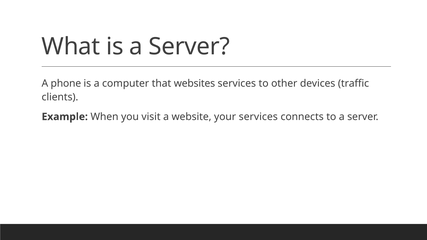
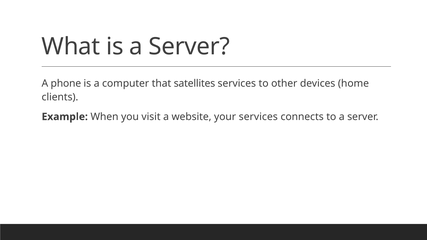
websites: websites -> satellites
traffic: traffic -> home
